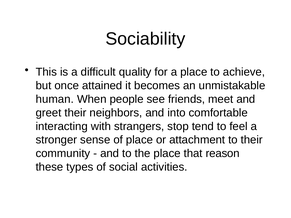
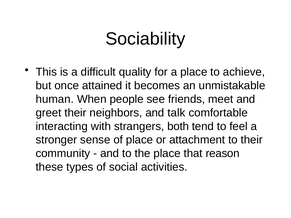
into: into -> talk
stop: stop -> both
